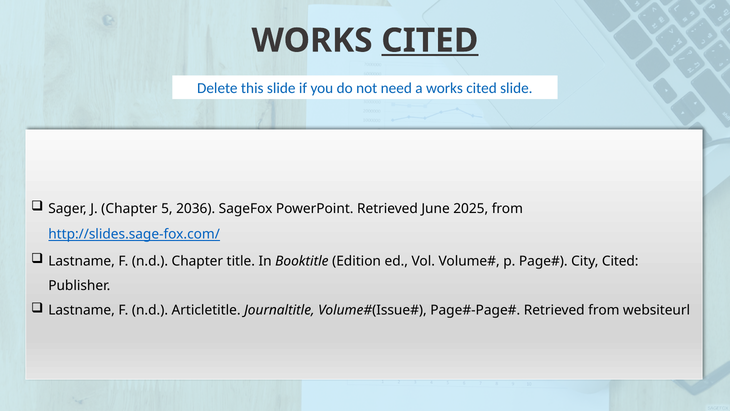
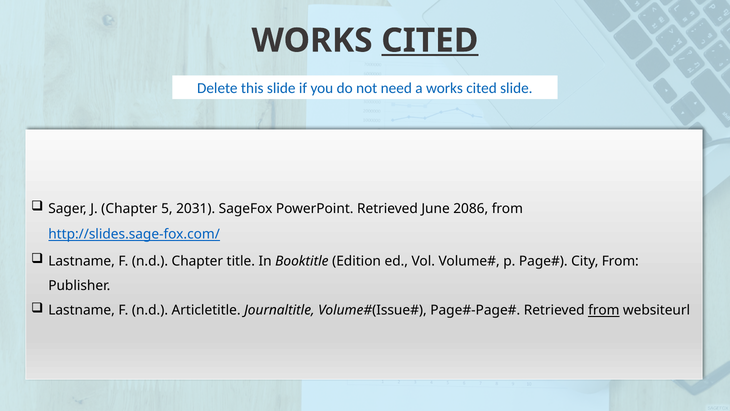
2036: 2036 -> 2031
2025: 2025 -> 2086
City Cited: Cited -> From
from at (604, 310) underline: none -> present
